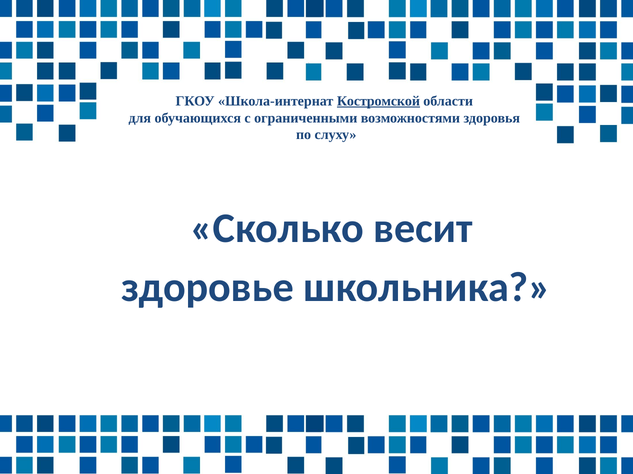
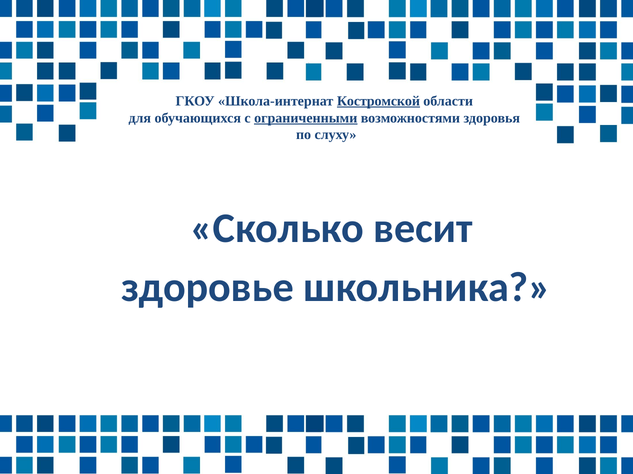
ограниченными underline: none -> present
